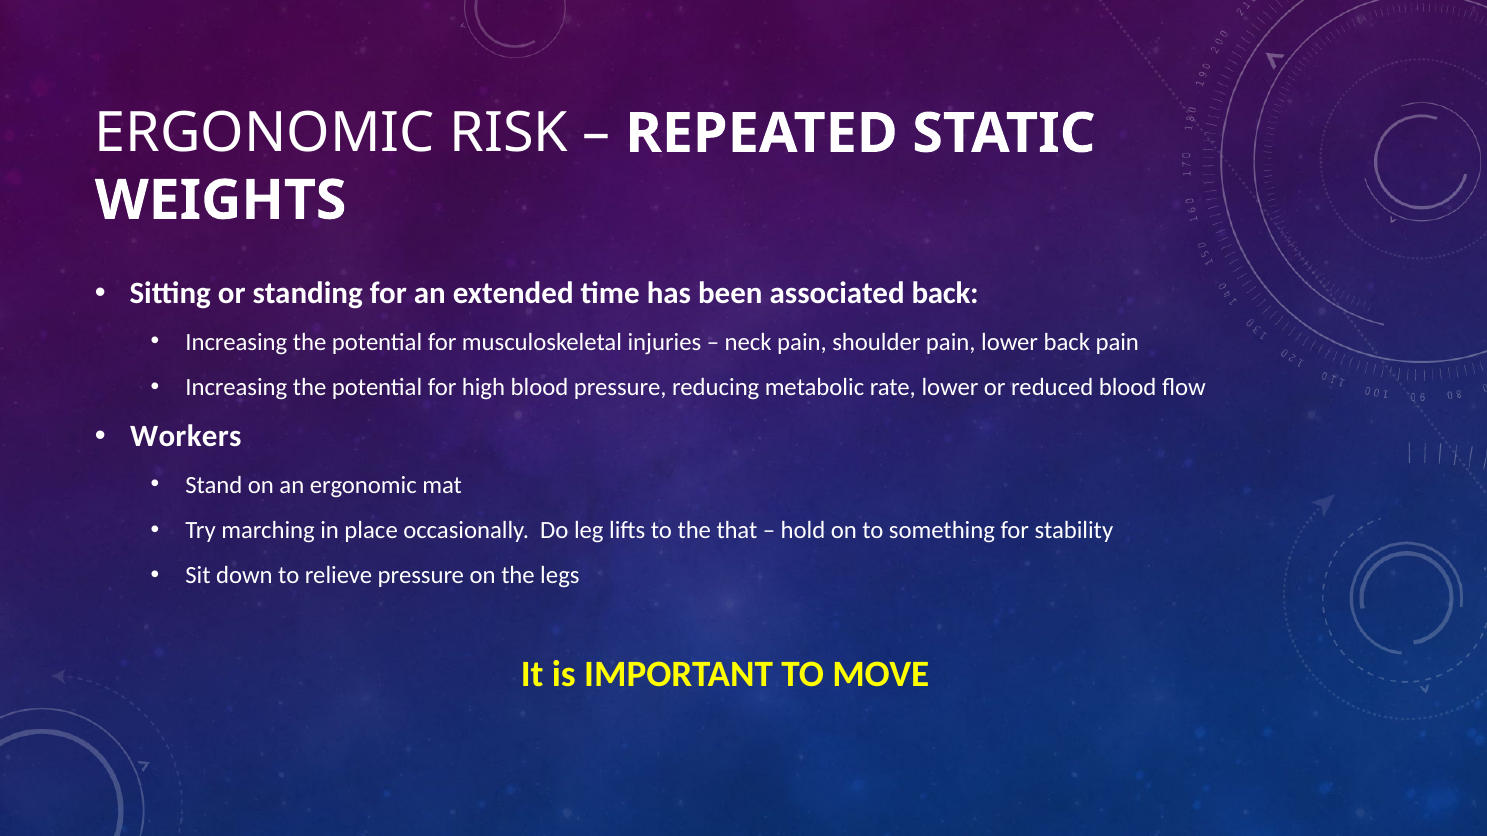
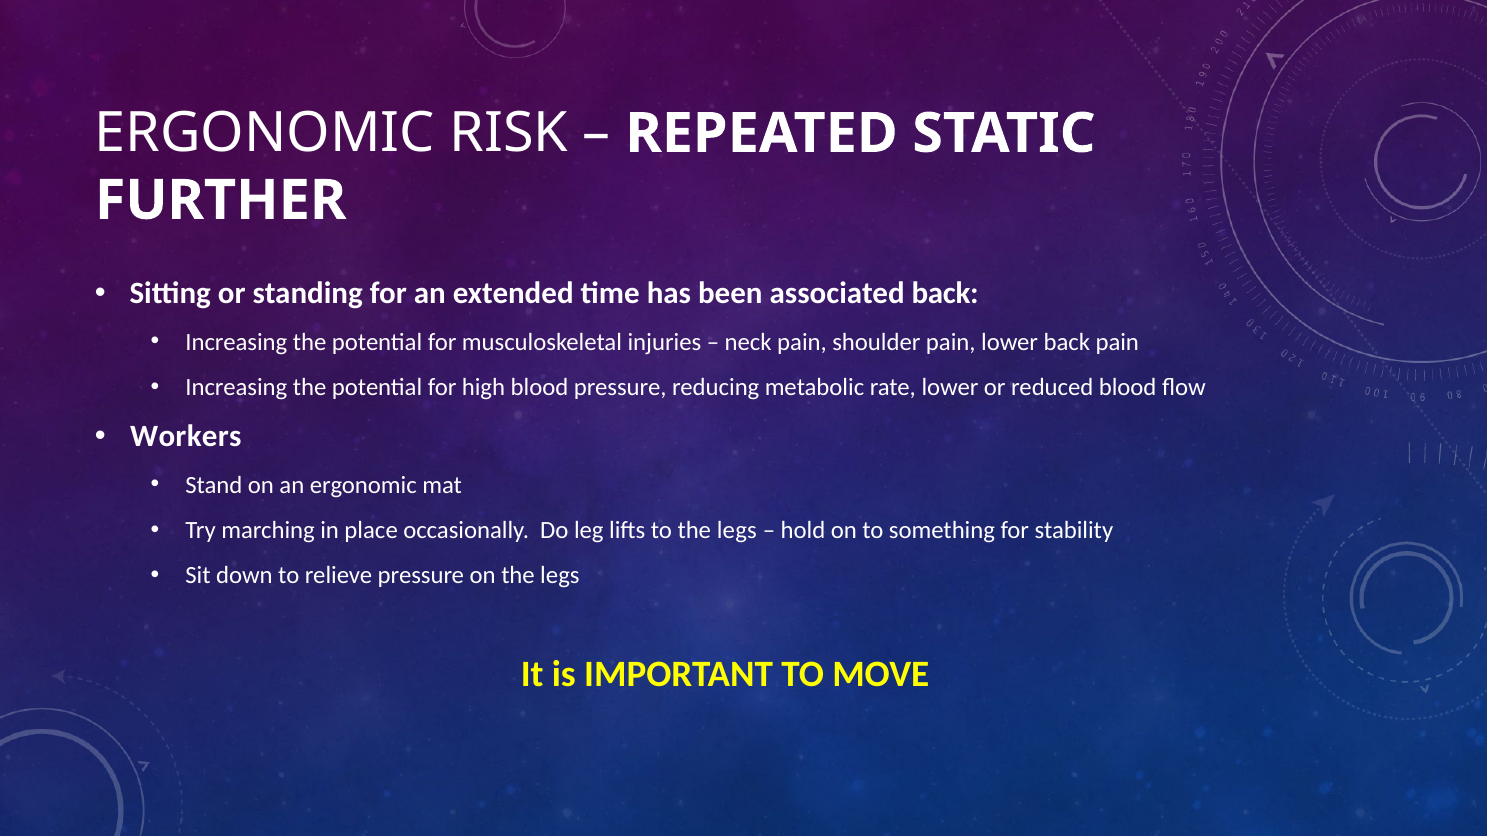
WEIGHTS: WEIGHTS -> FURTHER
to the that: that -> legs
